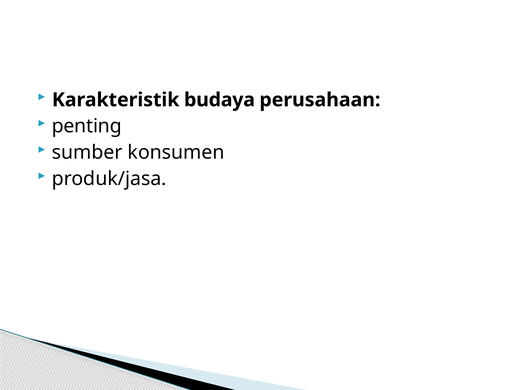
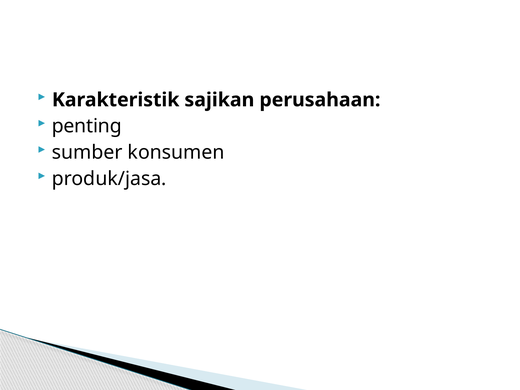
budaya: budaya -> sajikan
